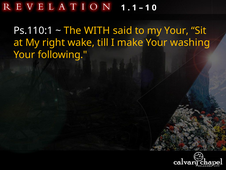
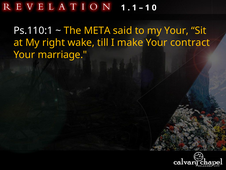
WITH: WITH -> META
washing: washing -> contract
following: following -> marriage
